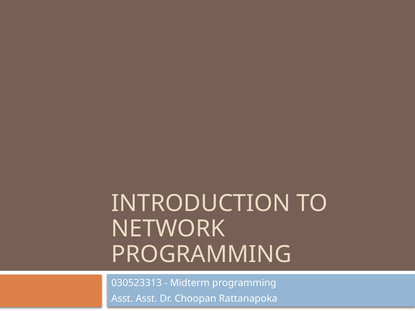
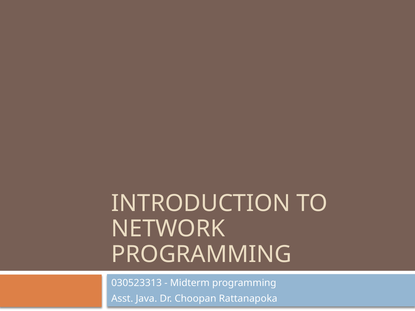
Asst Asst: Asst -> Java
